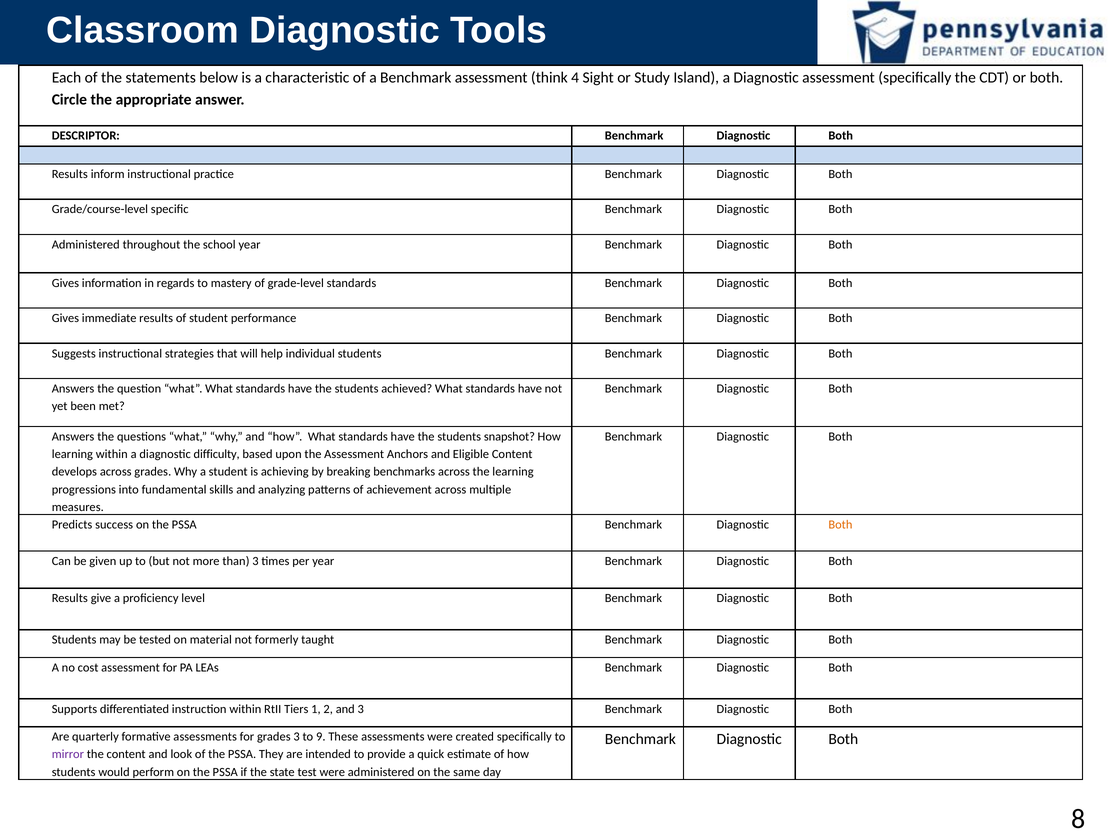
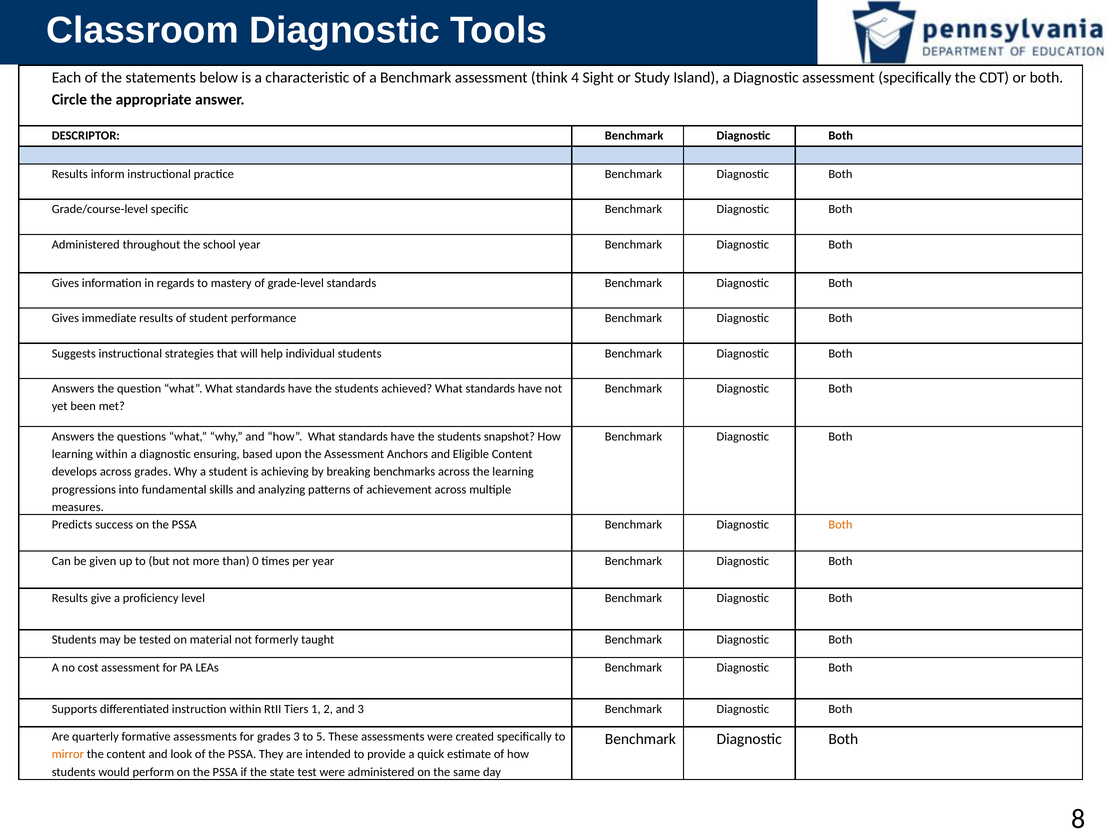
difficulty: difficulty -> ensuring
than 3: 3 -> 0
9: 9 -> 5
mirror colour: purple -> orange
